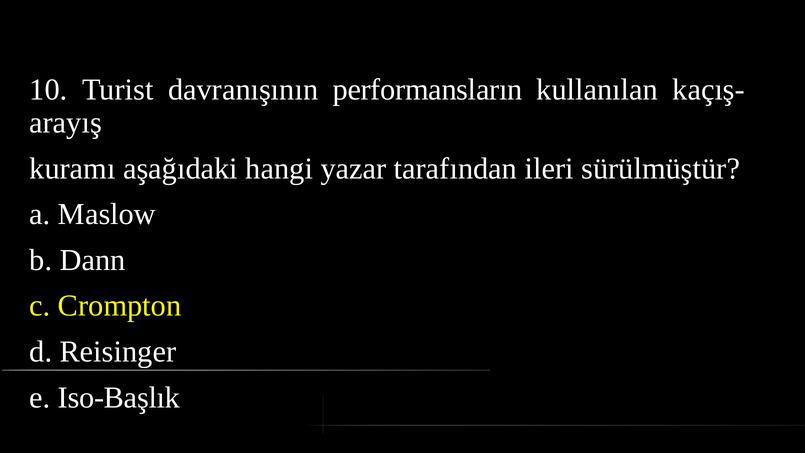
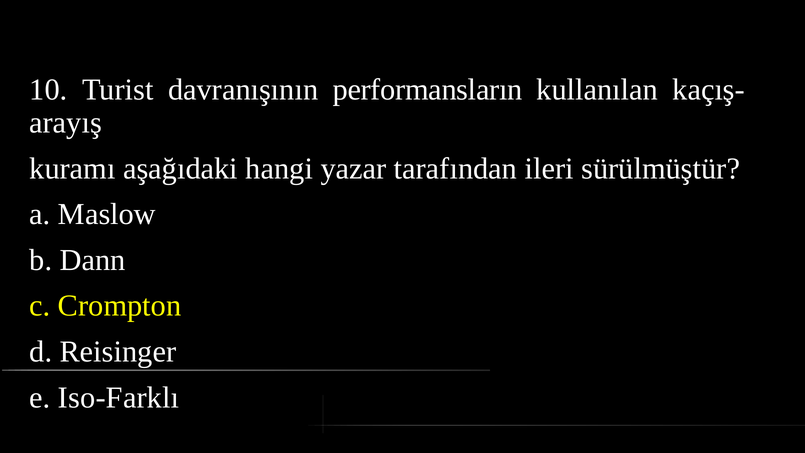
Iso-Başlık: Iso-Başlık -> Iso-Farklı
